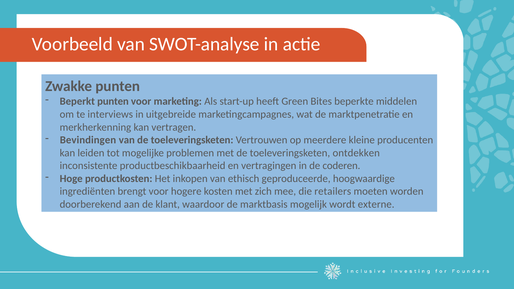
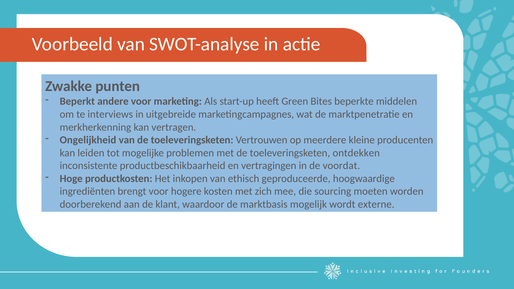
Beperkt punten: punten -> andere
Bevindingen: Bevindingen -> Ongelijkheid
coderen: coderen -> voordat
retailers: retailers -> sourcing
